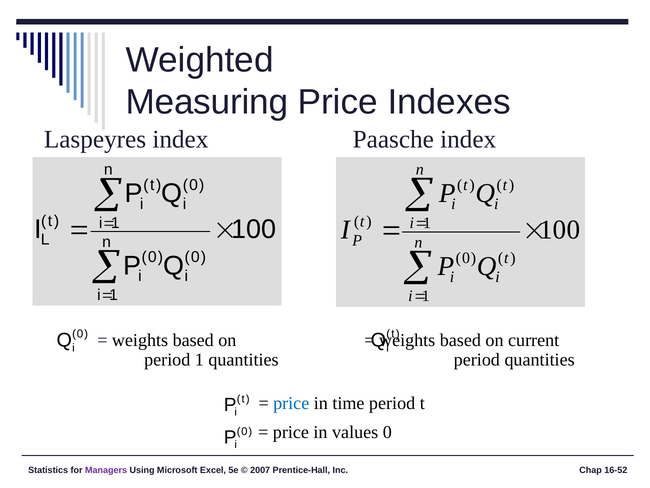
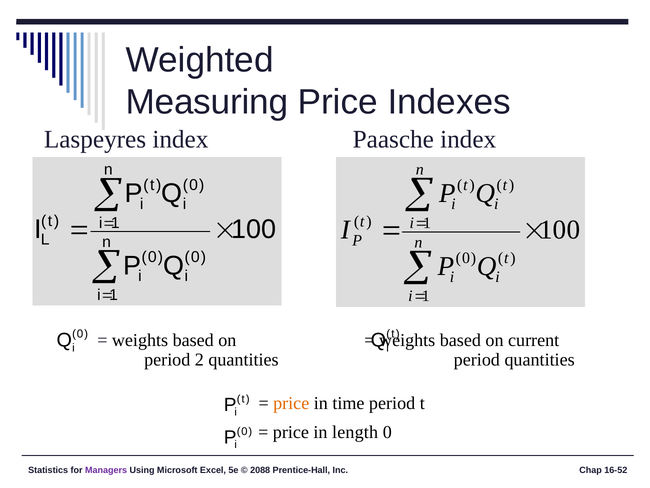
period 1: 1 -> 2
price at (291, 403) colour: blue -> orange
values: values -> length
2007: 2007 -> 2088
